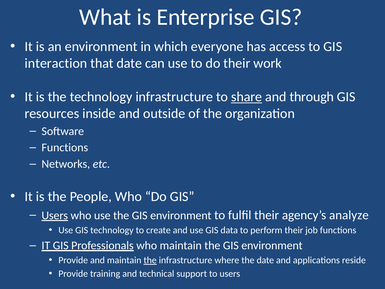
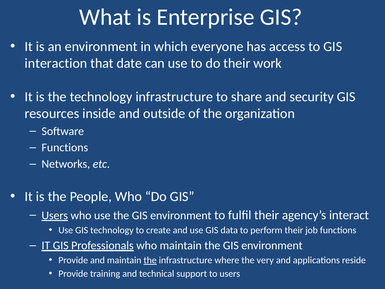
share underline: present -> none
through: through -> security
analyze: analyze -> interact
the date: date -> very
